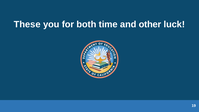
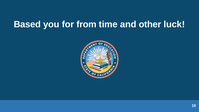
These: These -> Based
both: both -> from
